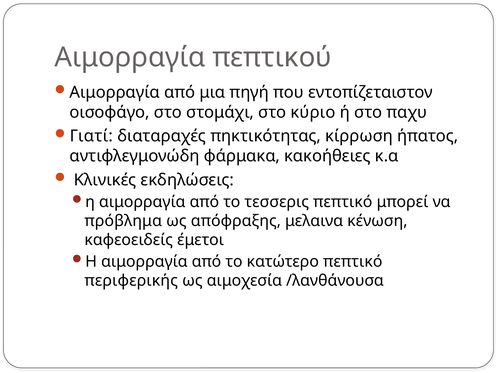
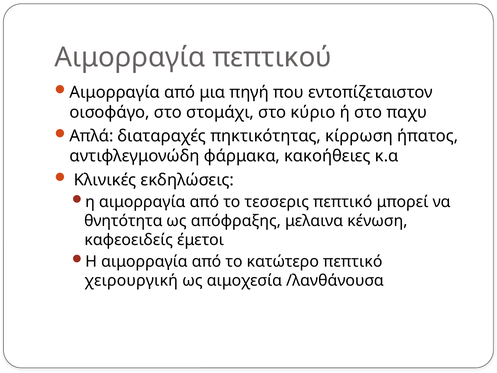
Γιατί: Γιατί -> Απλά
πρόβλημα: πρόβλημα -> θνητότητα
περιφερικής: περιφερικής -> χειρουργική
